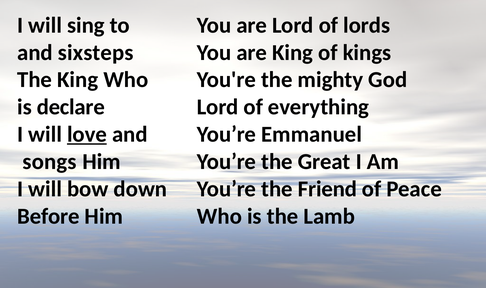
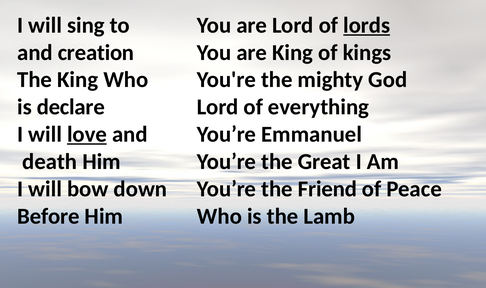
lords underline: none -> present
sixsteps: sixsteps -> creation
songs: songs -> death
